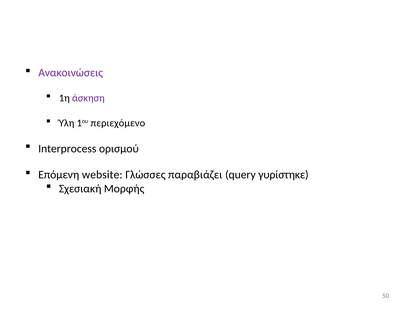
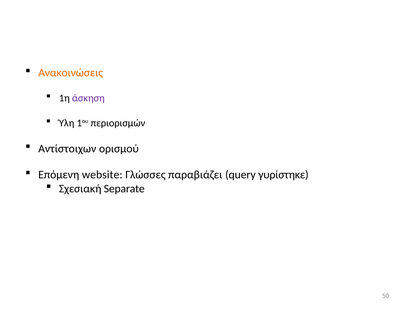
Ανακοινώσεις colour: purple -> orange
περιεχόμενο: περιεχόμενο -> περιορισμών
Interprocess: Interprocess -> Αντίστοιχων
Μορφής: Μορφής -> Separate
